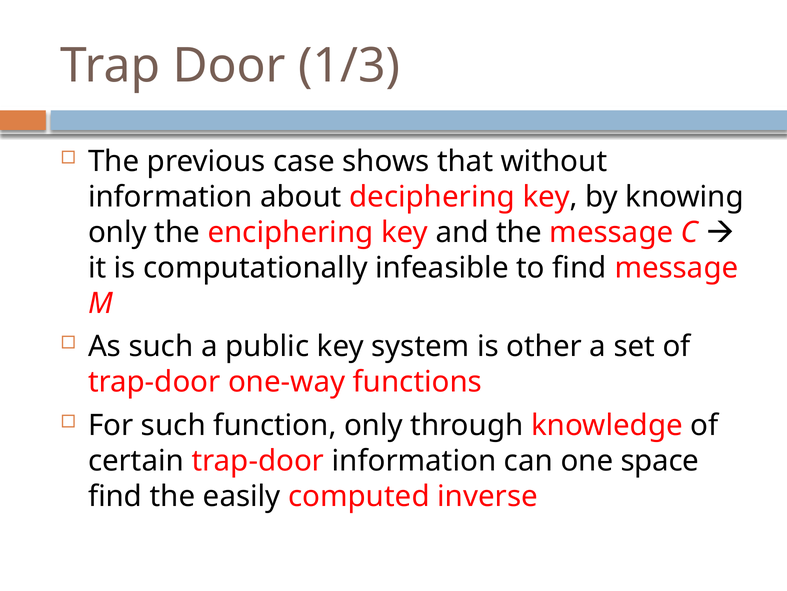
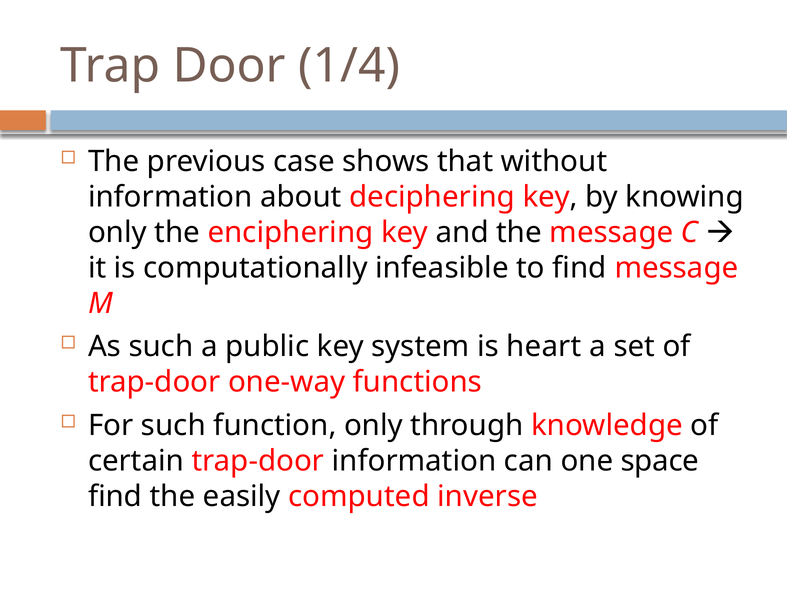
1/3: 1/3 -> 1/4
other: other -> heart
